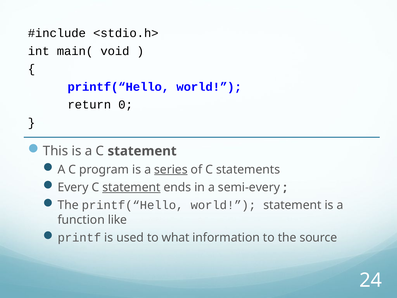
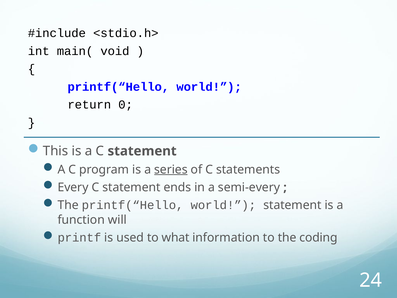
statement at (131, 187) underline: present -> none
like: like -> will
source: source -> coding
